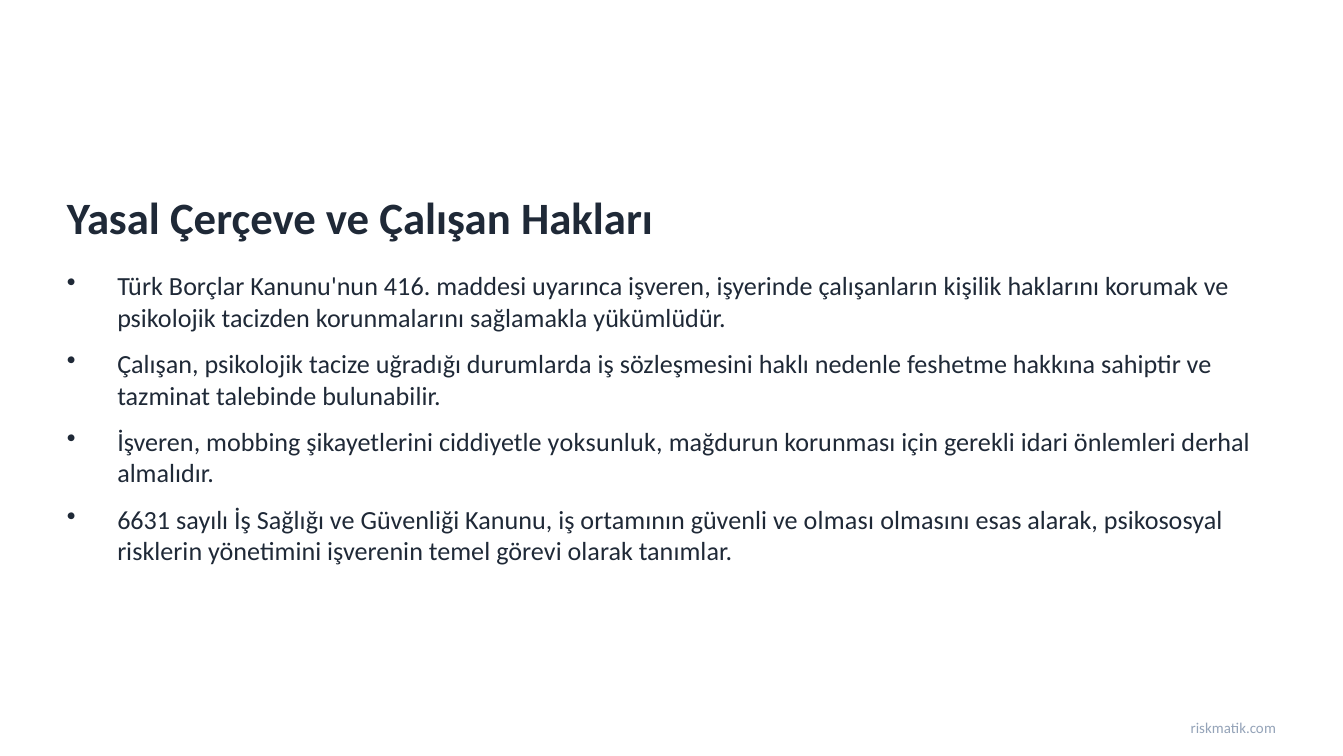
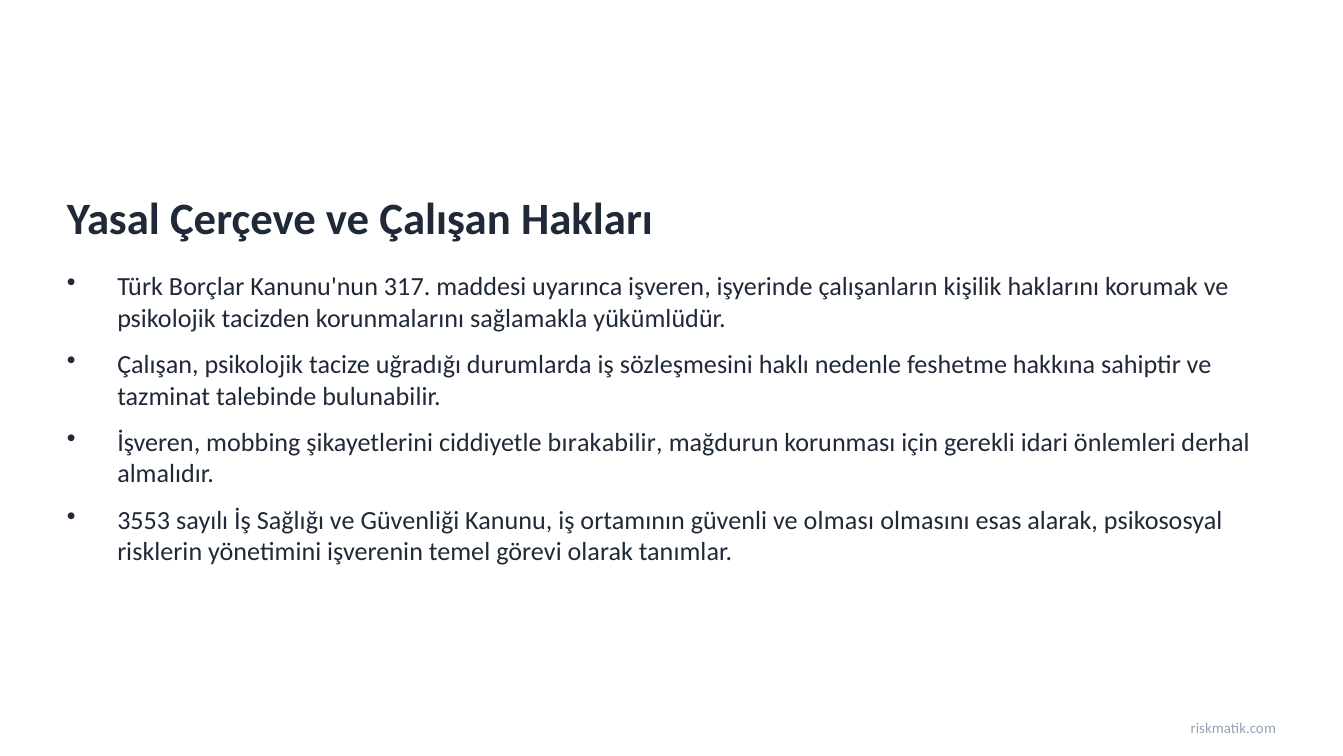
416: 416 -> 317
yoksunluk: yoksunluk -> bırakabilir
6631: 6631 -> 3553
